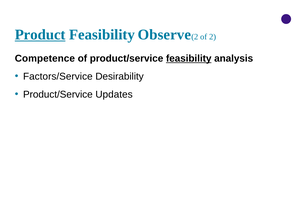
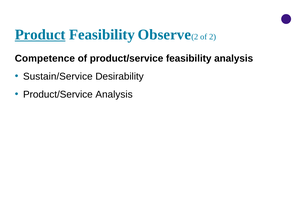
feasibility at (189, 58) underline: present -> none
Factors/Service: Factors/Service -> Sustain/Service
Product/Service Updates: Updates -> Analysis
